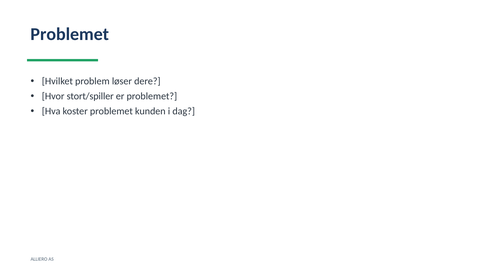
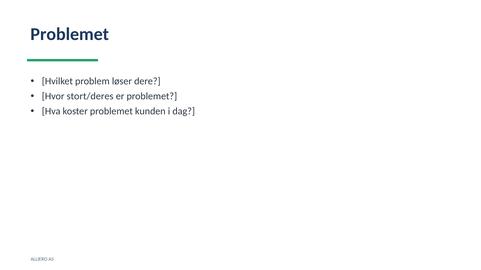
stort/spiller: stort/spiller -> stort/deres
